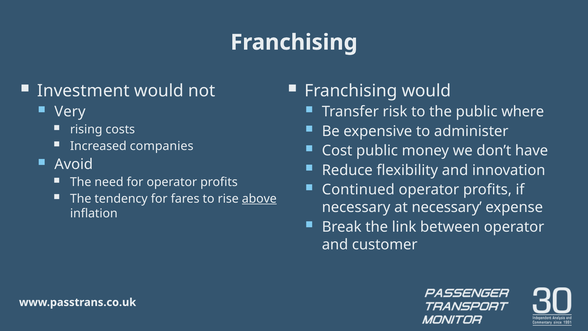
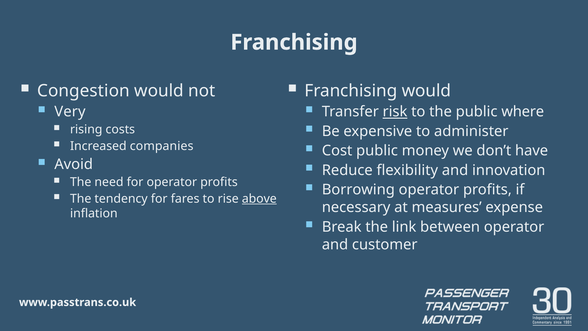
Investment: Investment -> Congestion
risk underline: none -> present
Continued: Continued -> Borrowing
at necessary: necessary -> measures
